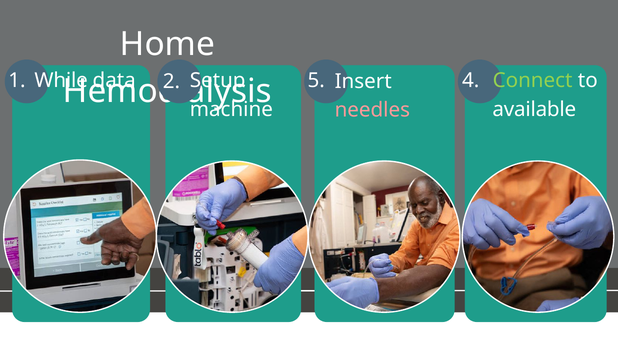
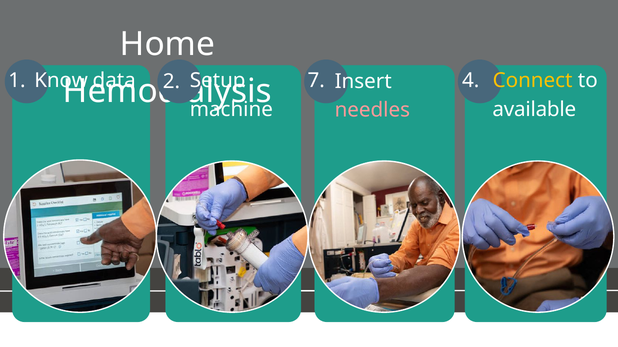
While: While -> Know
Connect colour: light green -> yellow
5: 5 -> 7
